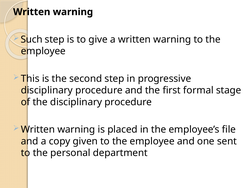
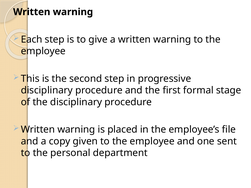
Such: Such -> Each
